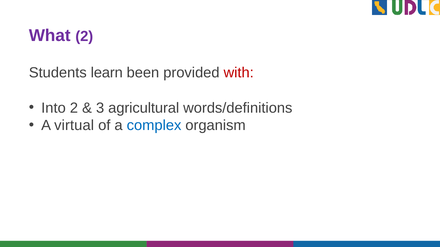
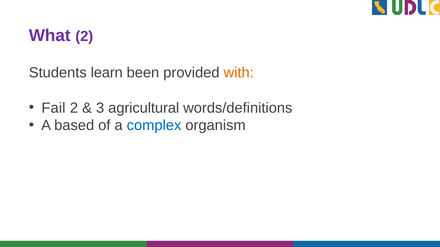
with colour: red -> orange
Into: Into -> Fail
virtual: virtual -> based
